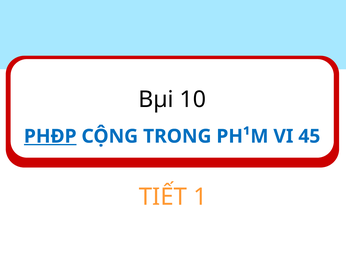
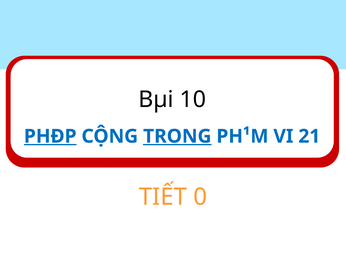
TRONG underline: none -> present
45: 45 -> 21
1: 1 -> 0
